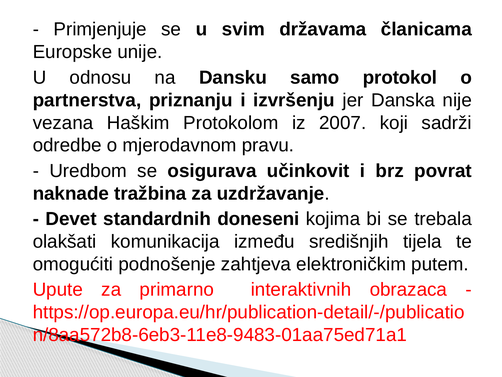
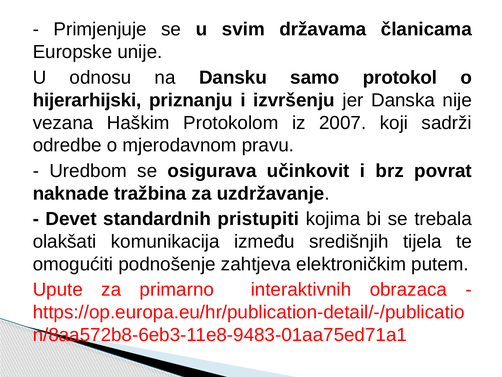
partnerstva: partnerstva -> hijerarhijski
doneseni: doneseni -> pristupiti
